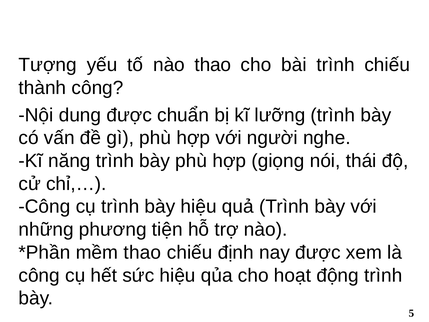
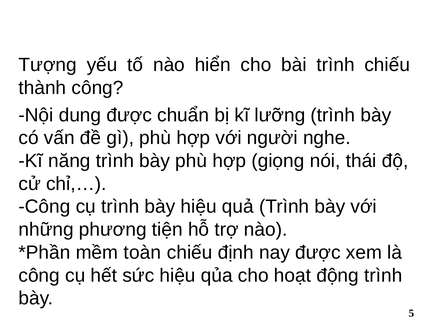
nào thao: thao -> hiển
mềm thao: thao -> toàn
